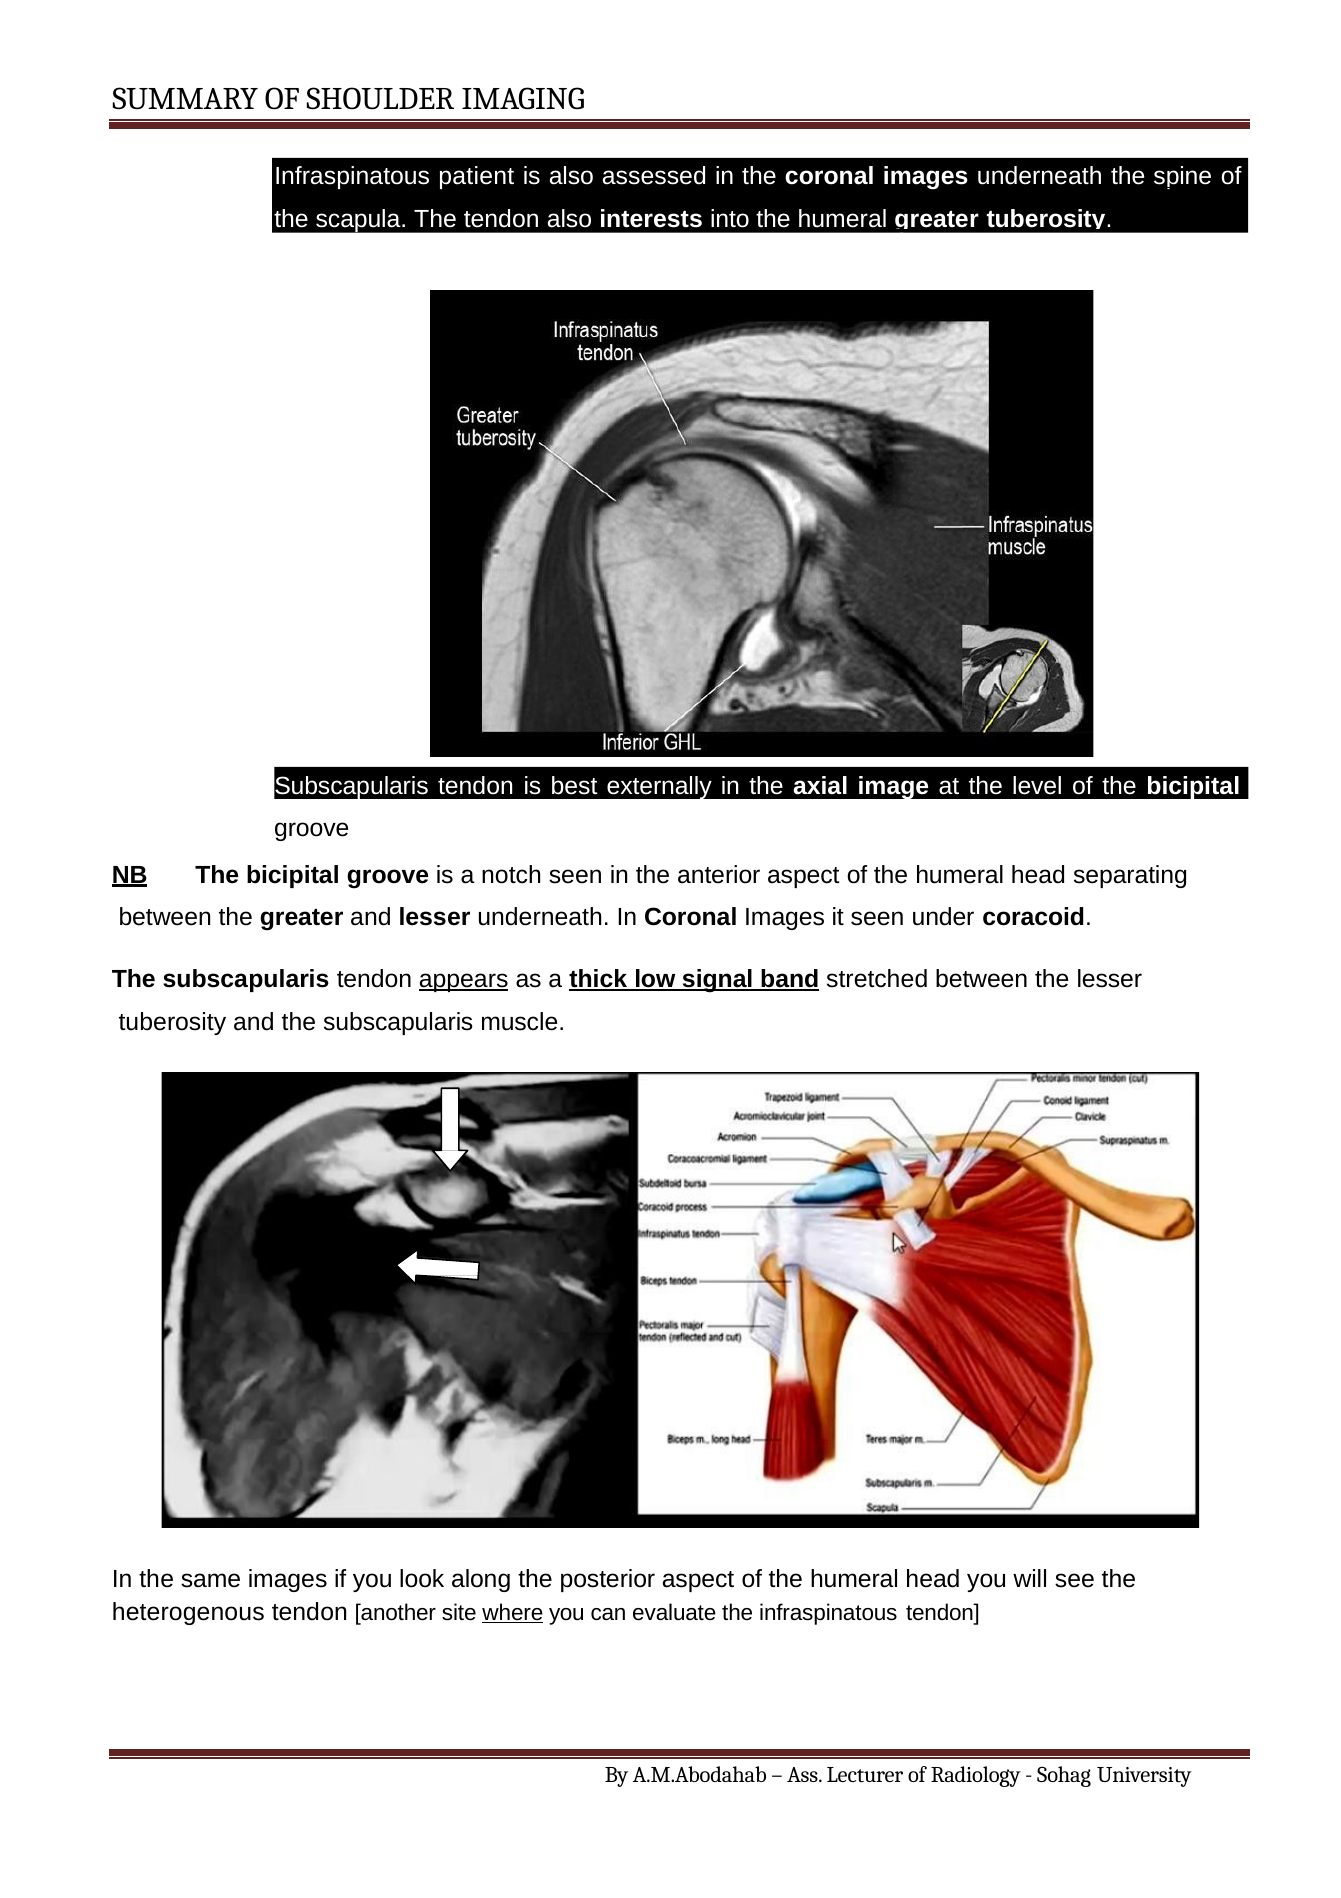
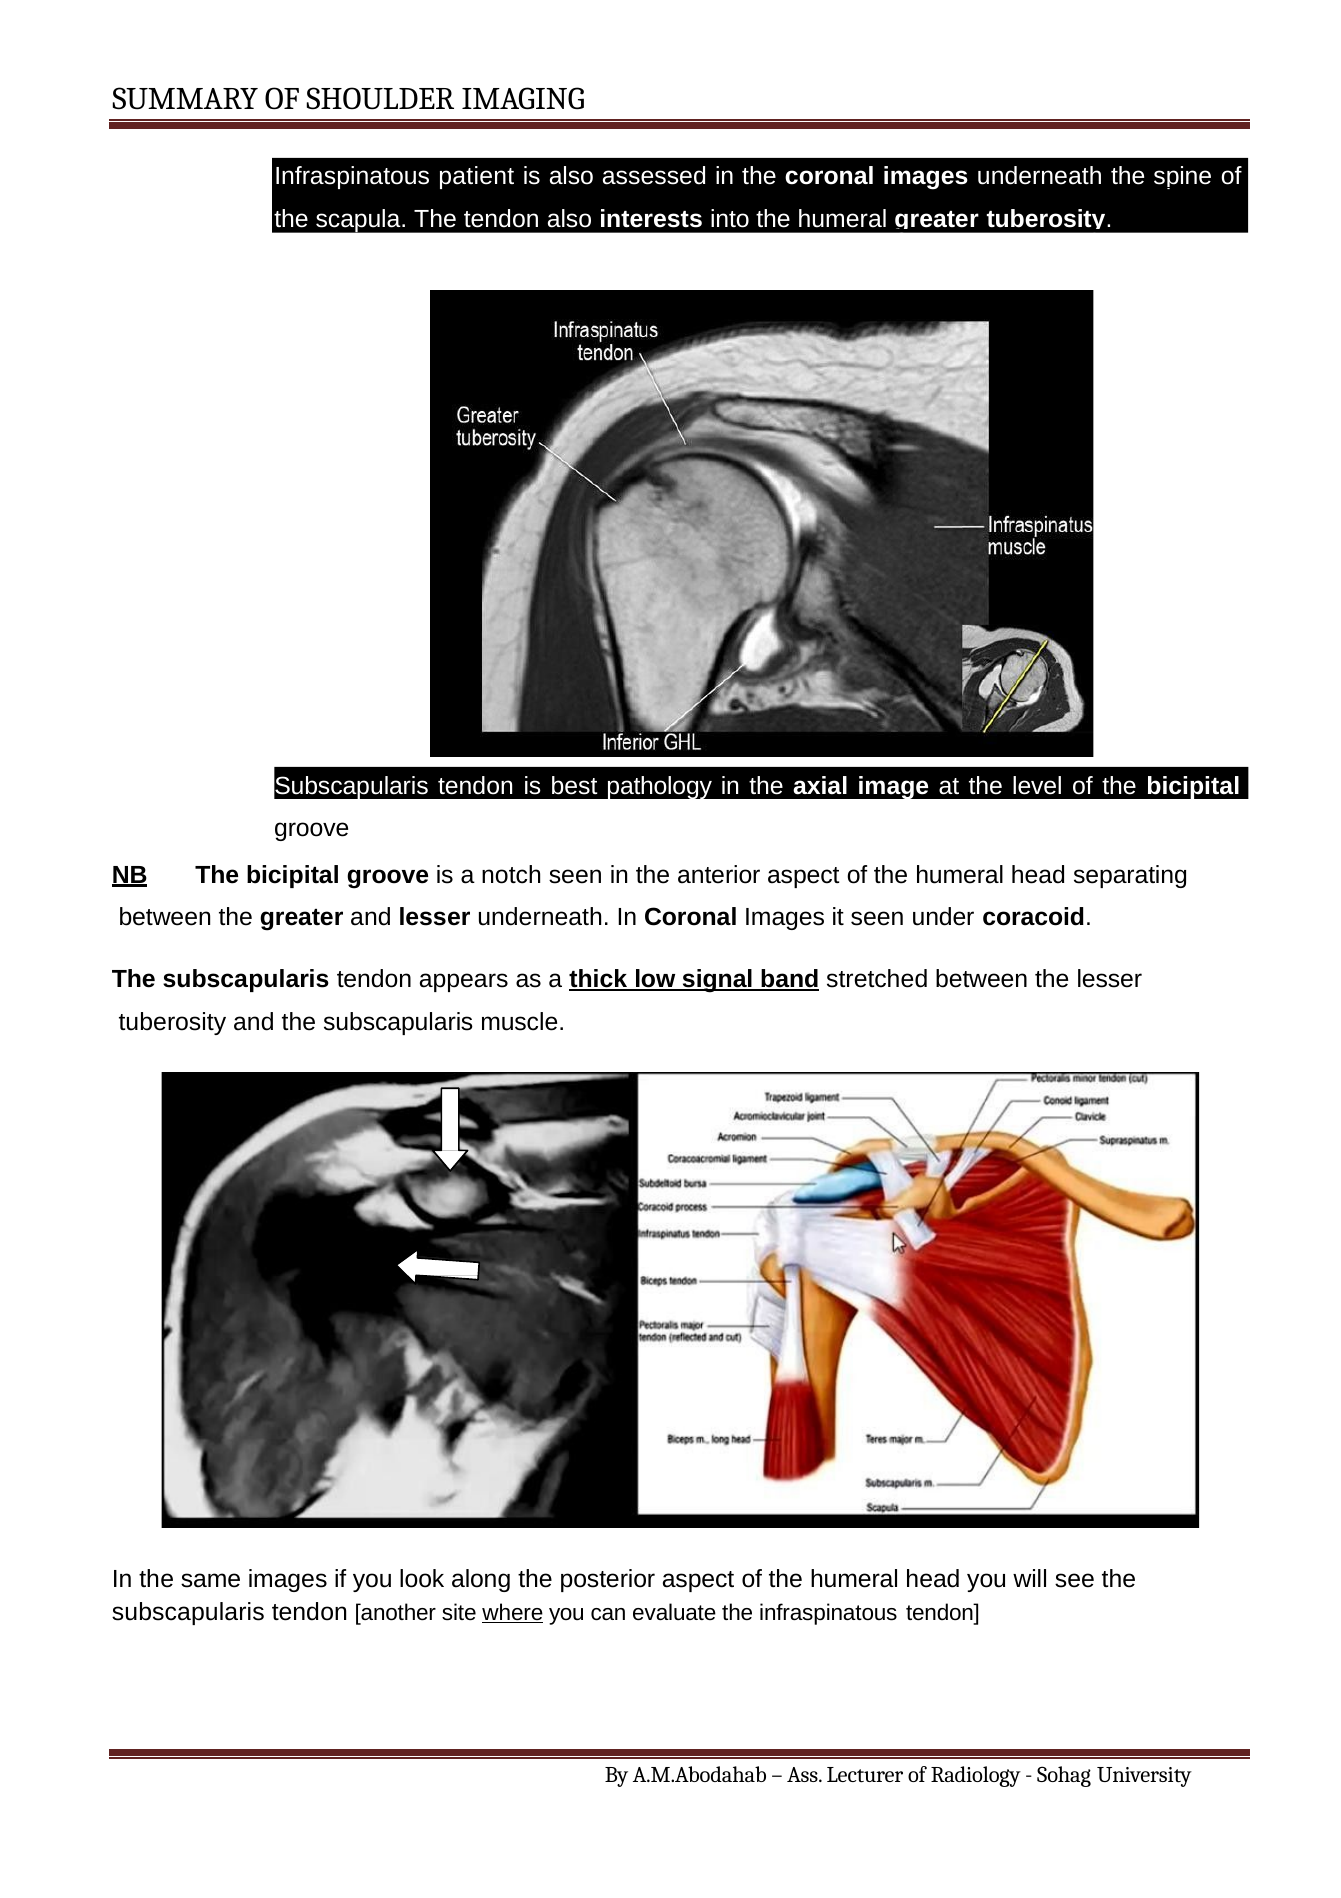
externally: externally -> pathology
appears underline: present -> none
heterogenous at (188, 1612): heterogenous -> subscapularis
